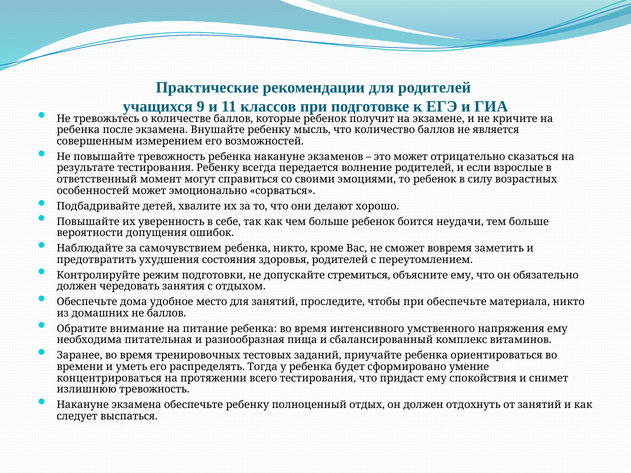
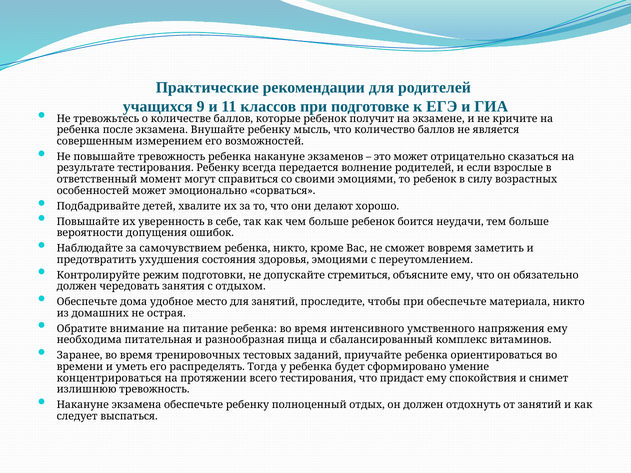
здоровья родителей: родителей -> эмоциями
не баллов: баллов -> острая
